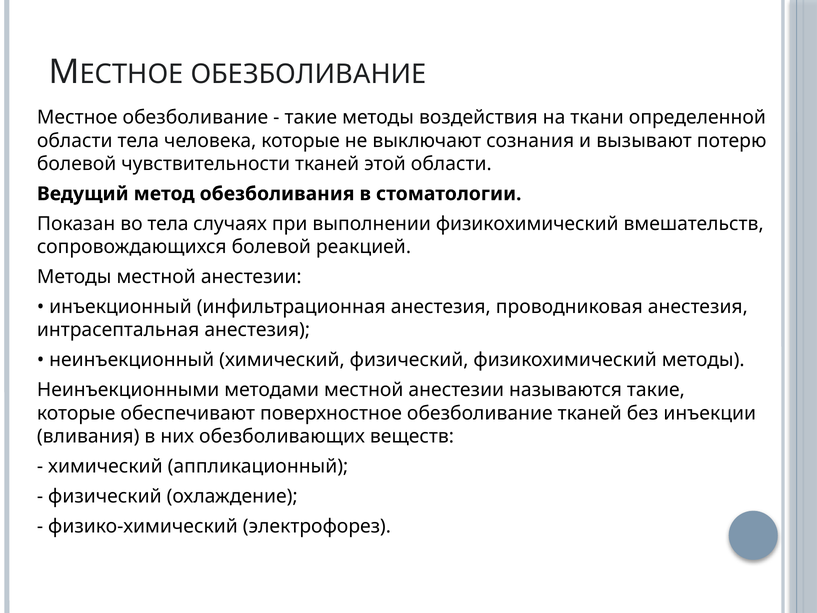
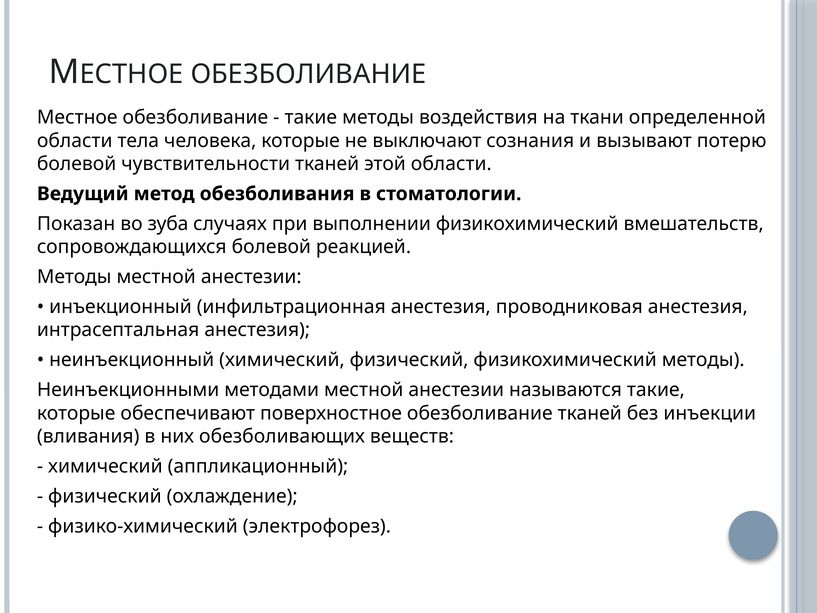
во тела: тела -> зуба
